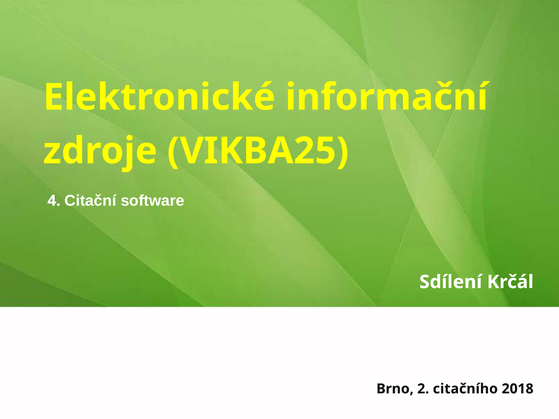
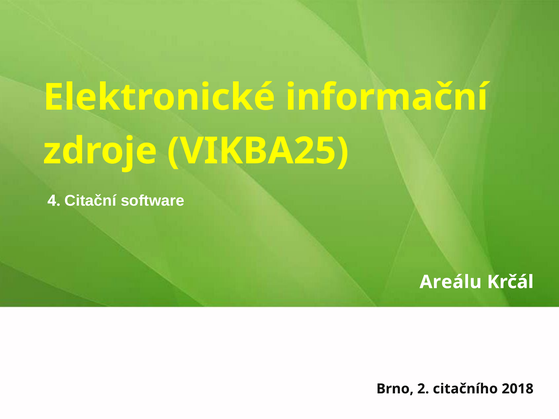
Sdílení: Sdílení -> Areálu
